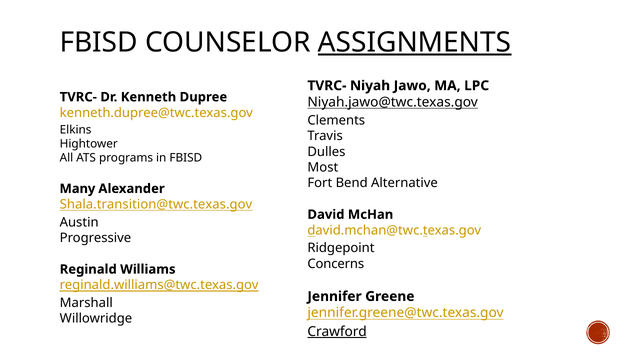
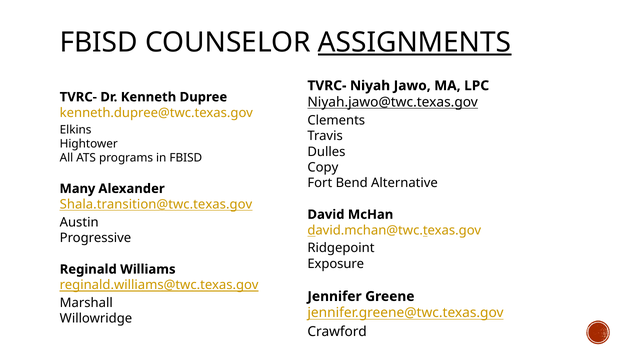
Most: Most -> Copy
Concerns: Concerns -> Exposure
Crawford underline: present -> none
